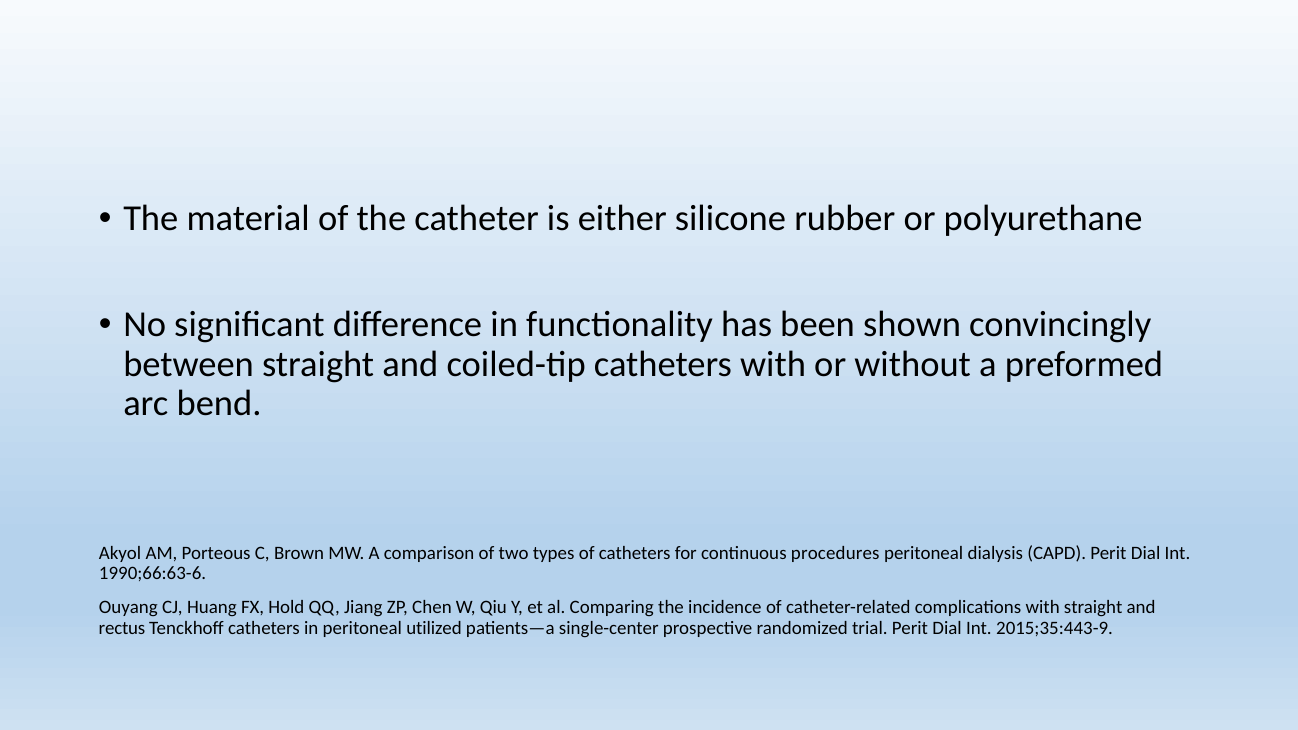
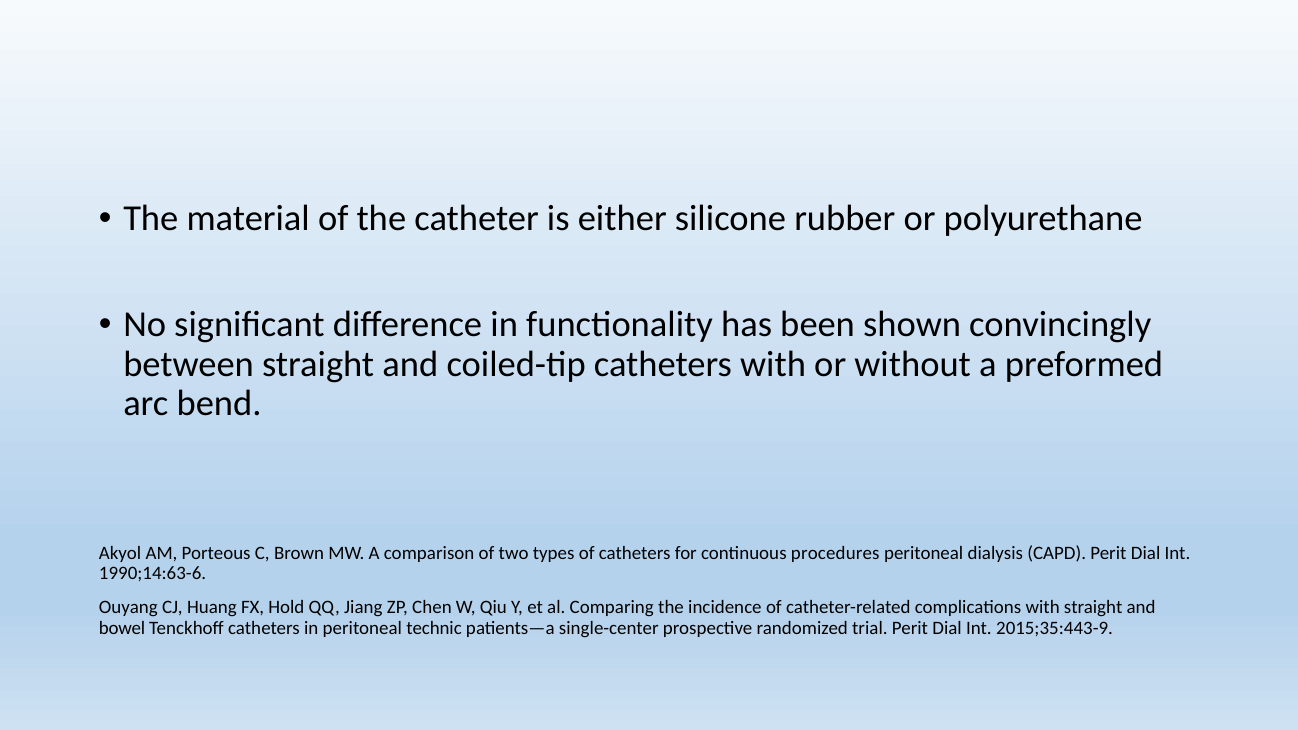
1990;66:63-6: 1990;66:63-6 -> 1990;14:63-6
rectus: rectus -> bowel
utilized: utilized -> technic
